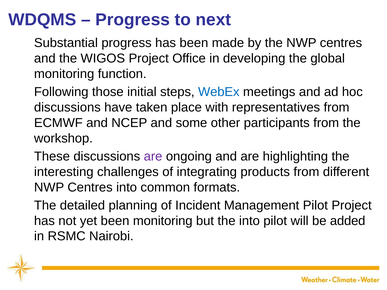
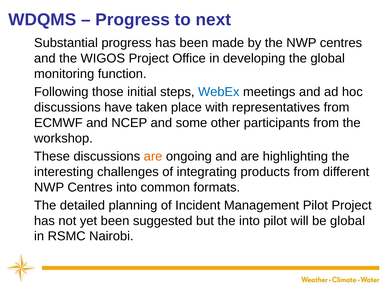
are at (153, 156) colour: purple -> orange
been monitoring: monitoring -> suggested
be added: added -> global
